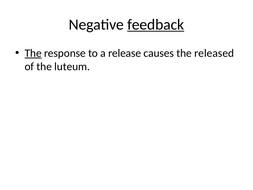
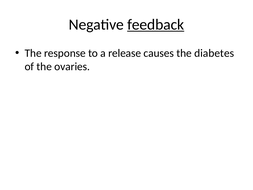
The at (33, 53) underline: present -> none
released: released -> diabetes
luteum: luteum -> ovaries
